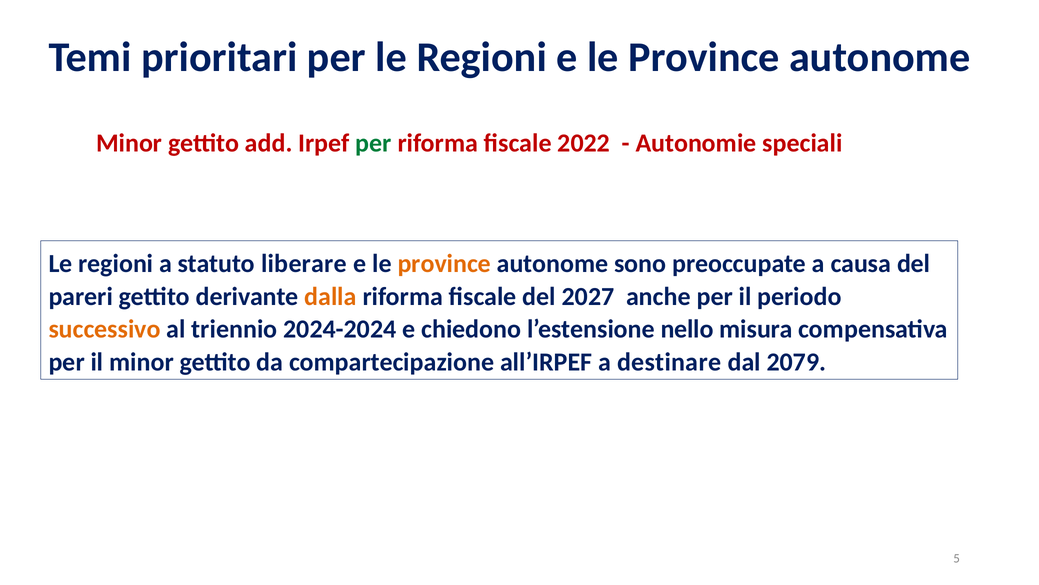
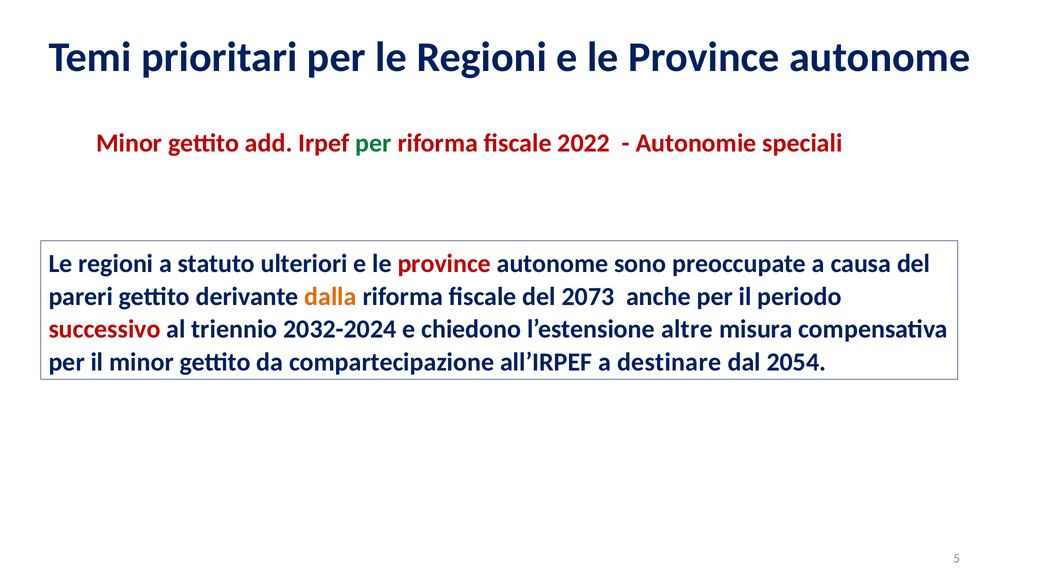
liberare: liberare -> ulteriori
province at (444, 263) colour: orange -> red
2027: 2027 -> 2073
successivo colour: orange -> red
2024-2024: 2024-2024 -> 2032-2024
nello: nello -> altre
2079: 2079 -> 2054
